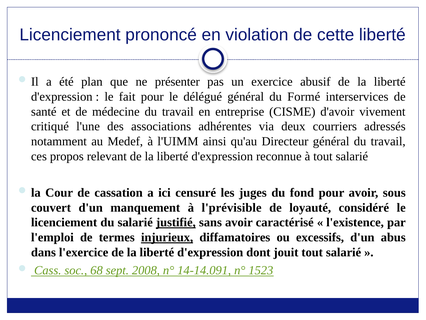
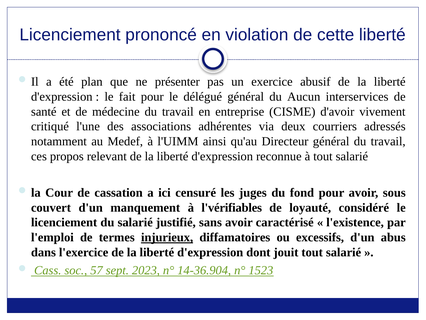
Formé: Formé -> Aucun
l'prévisible: l'prévisible -> l'vérifiables
justifié underline: present -> none
68: 68 -> 57
2008: 2008 -> 2023
14-14.091: 14-14.091 -> 14-36.904
